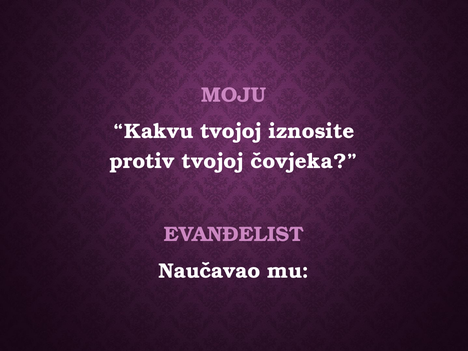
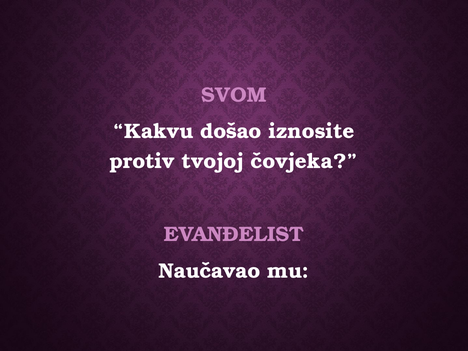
MOJU: MOJU -> SVOM
Kakvu tvojoj: tvojoj -> došao
